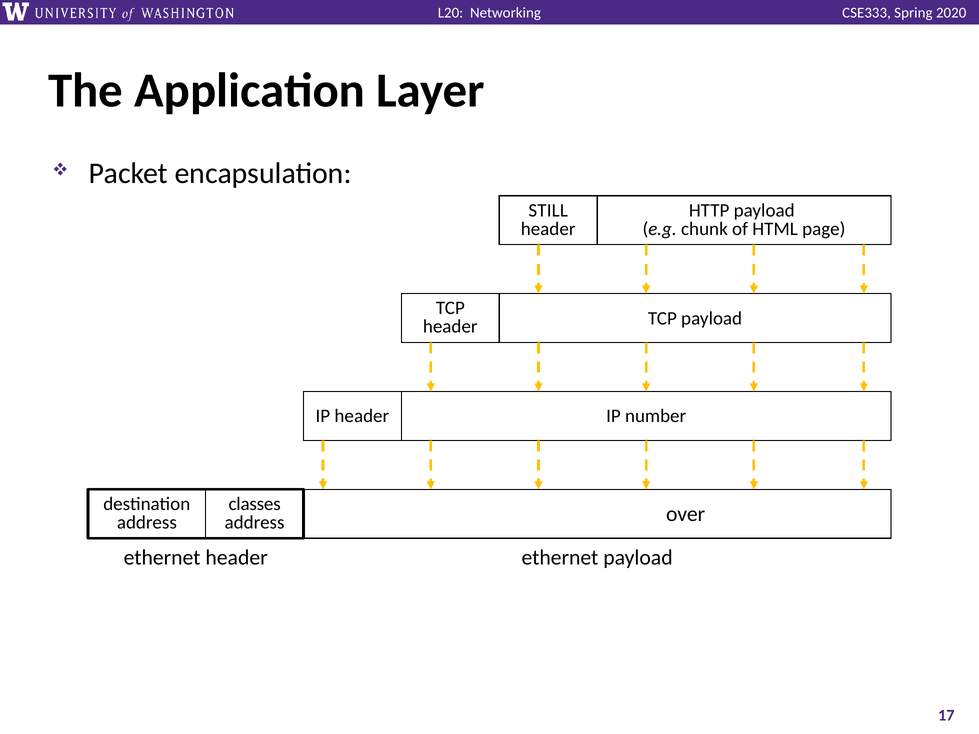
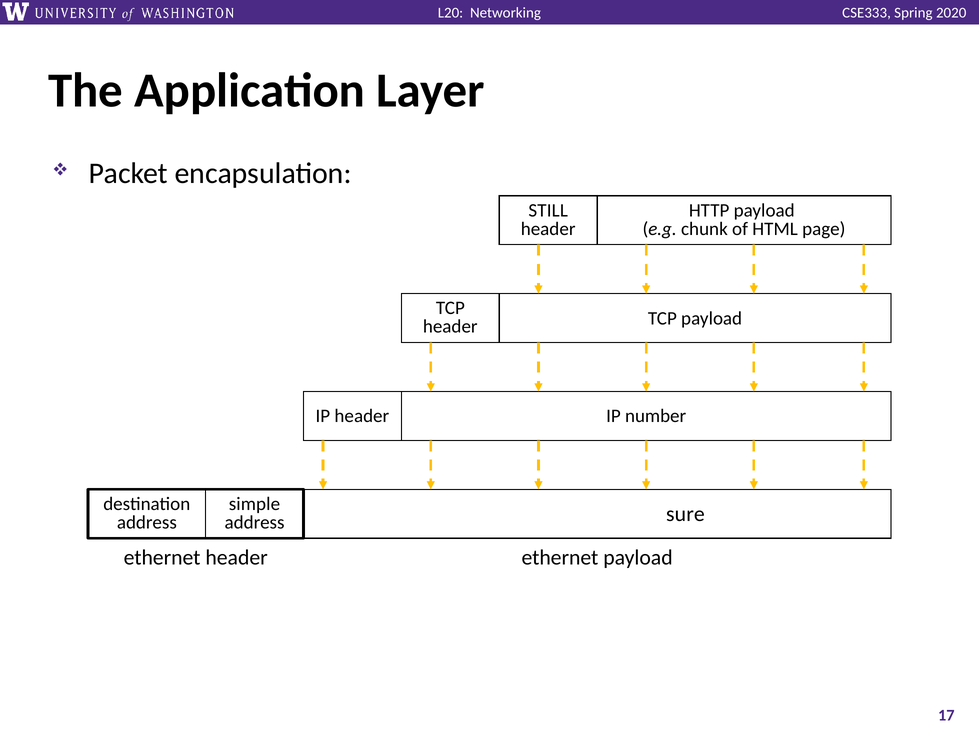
classes: classes -> simple
over: over -> sure
